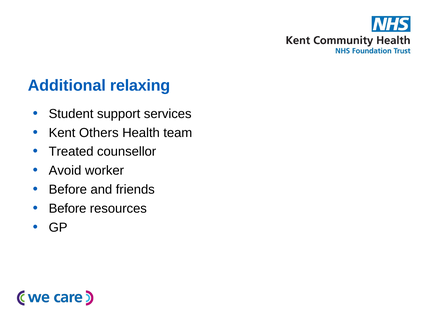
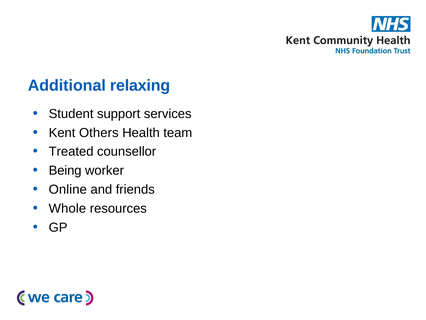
Avoid: Avoid -> Being
Before at (68, 189): Before -> Online
Before at (68, 208): Before -> Whole
